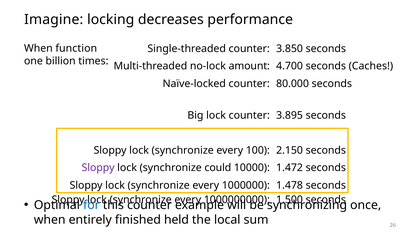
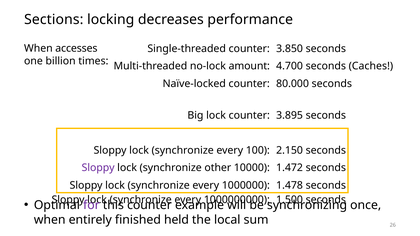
Imagine: Imagine -> Sections
function: function -> accesses
could: could -> other
for colour: blue -> purple
